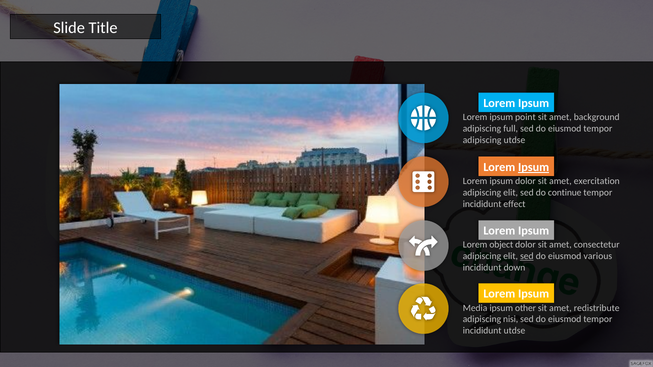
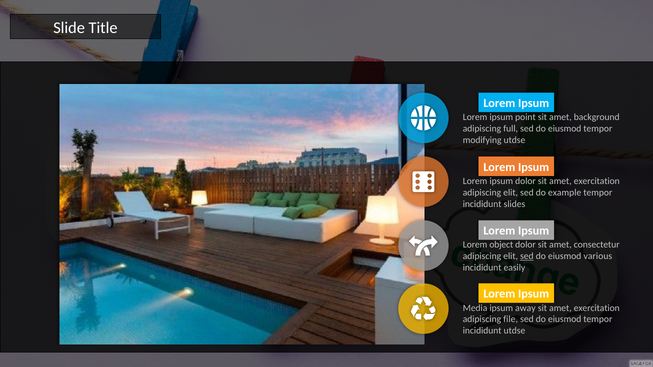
adipiscing at (482, 140): adipiscing -> modifying
Ipsum at (534, 167) underline: present -> none
continue: continue -> example
effect: effect -> slides
down: down -> easily
other: other -> away
redistribute at (597, 308): redistribute -> exercitation
nisi: nisi -> file
